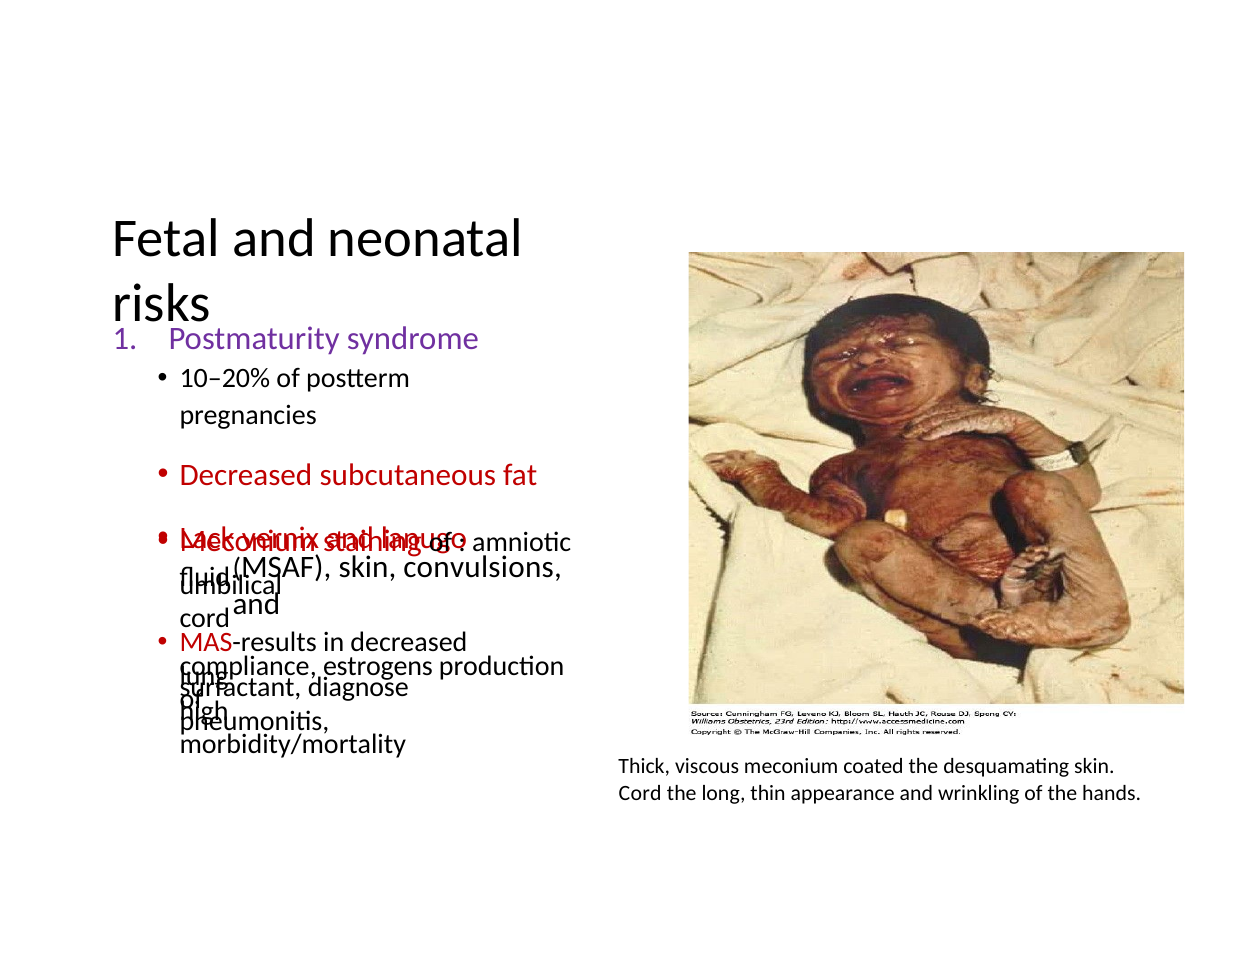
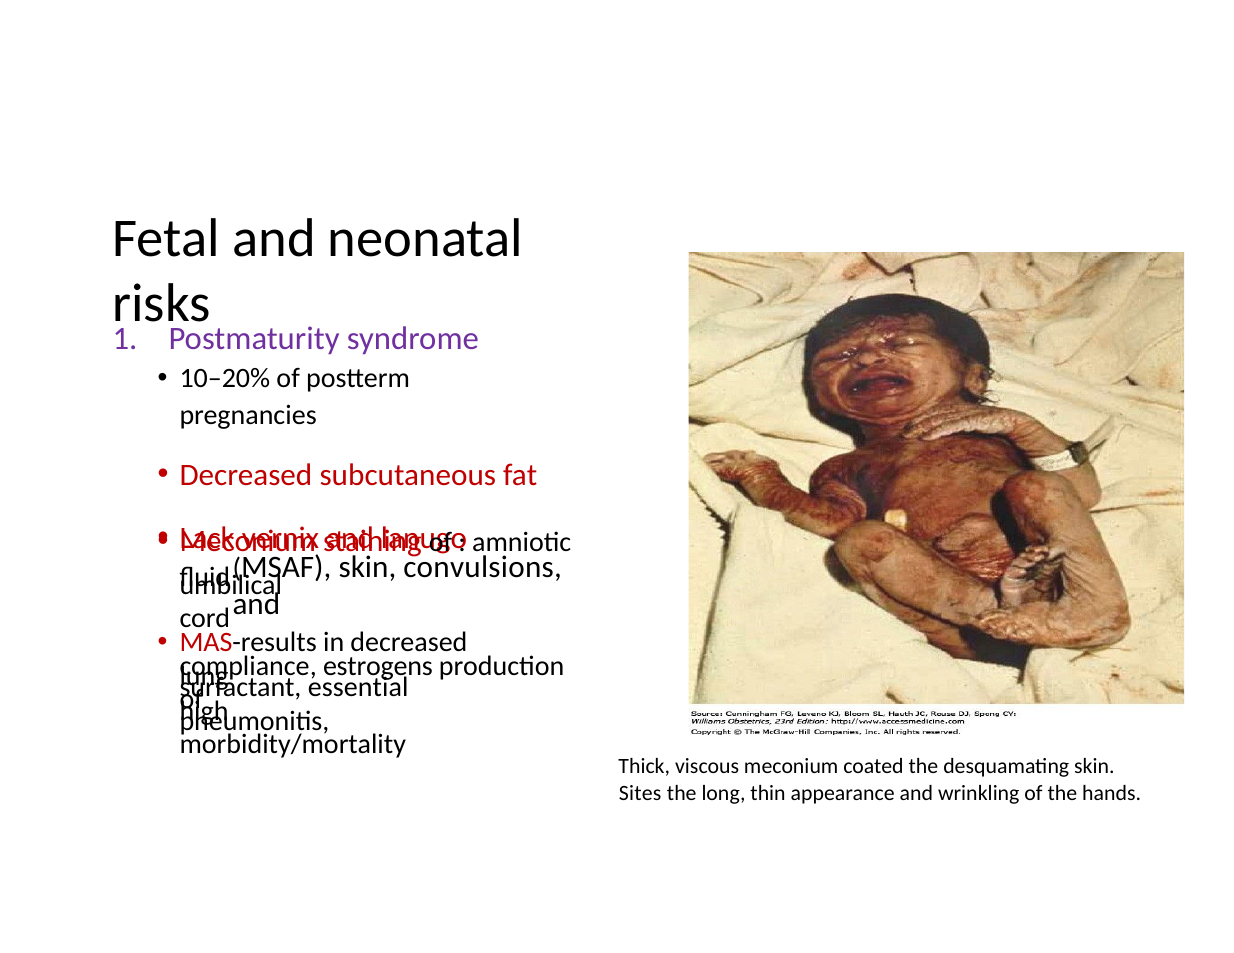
diagnose: diagnose -> essential
Cord at (640, 793): Cord -> Sites
